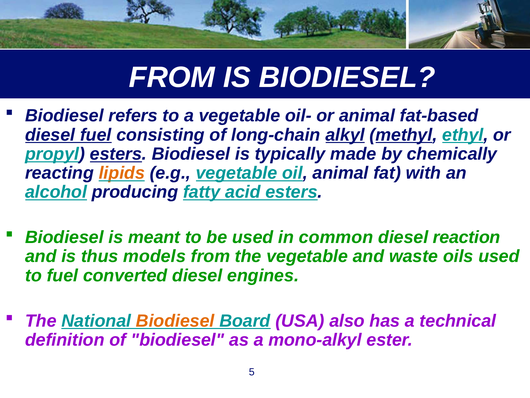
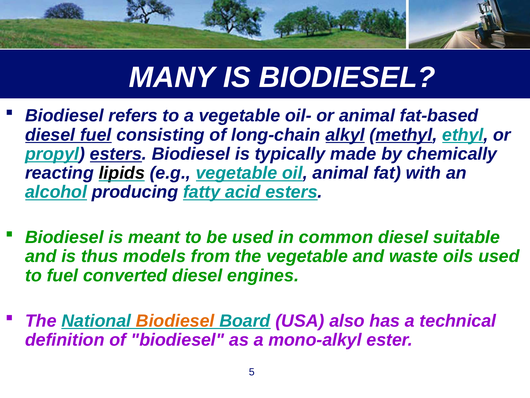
FROM at (172, 77): FROM -> MANY
lipids colour: orange -> black
reaction: reaction -> suitable
